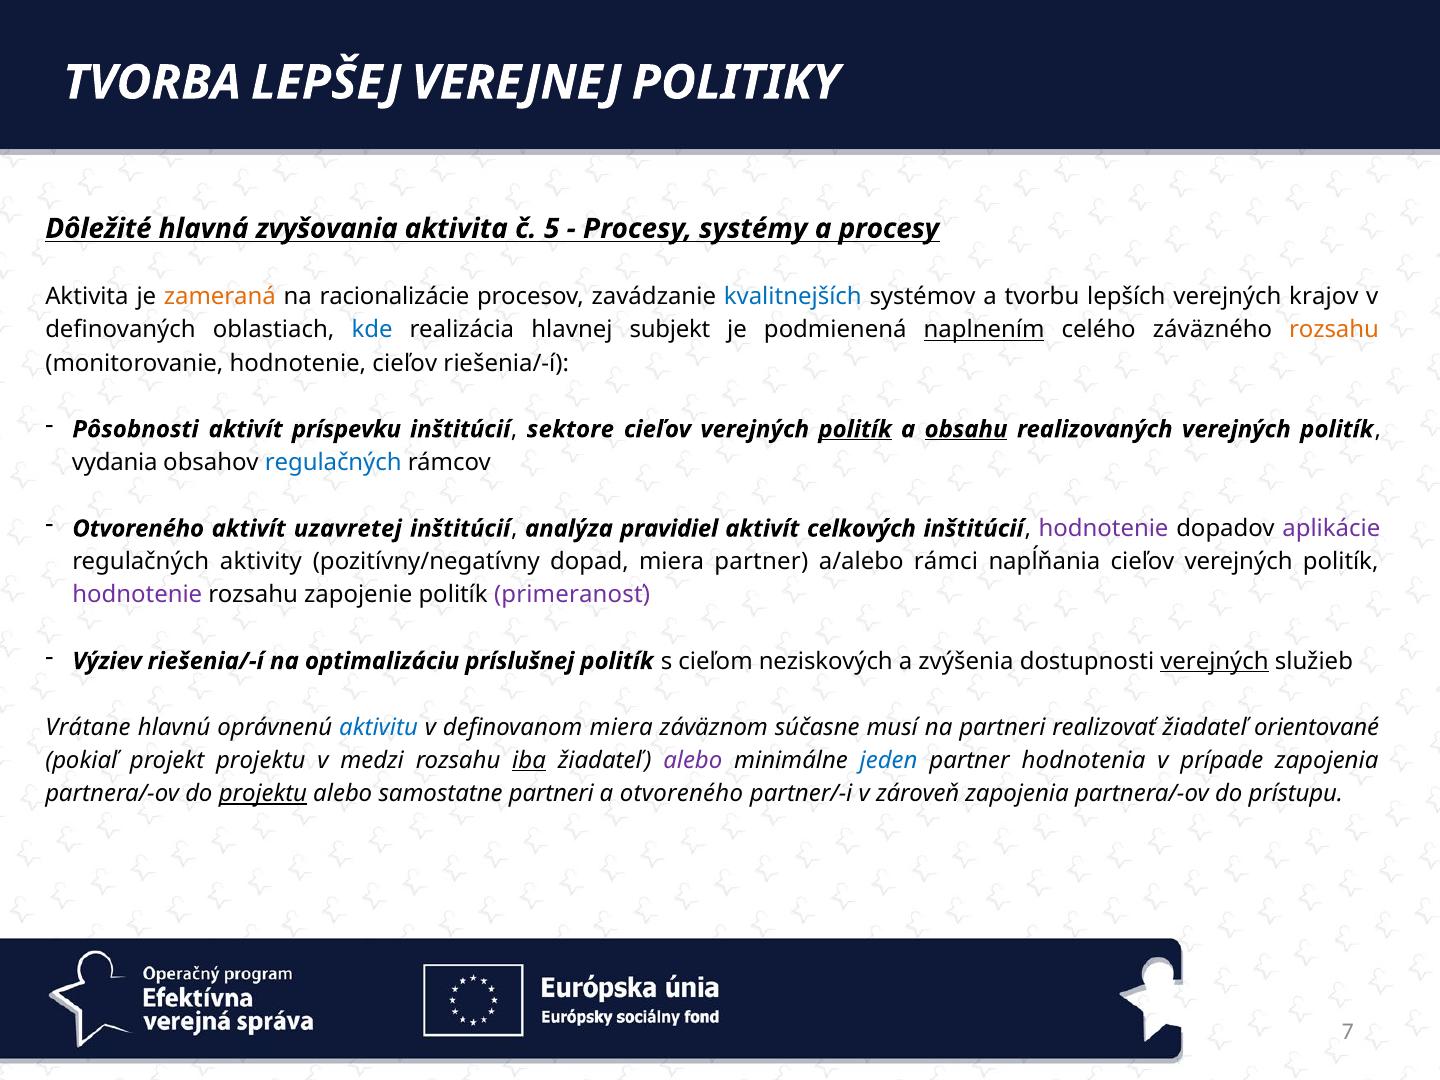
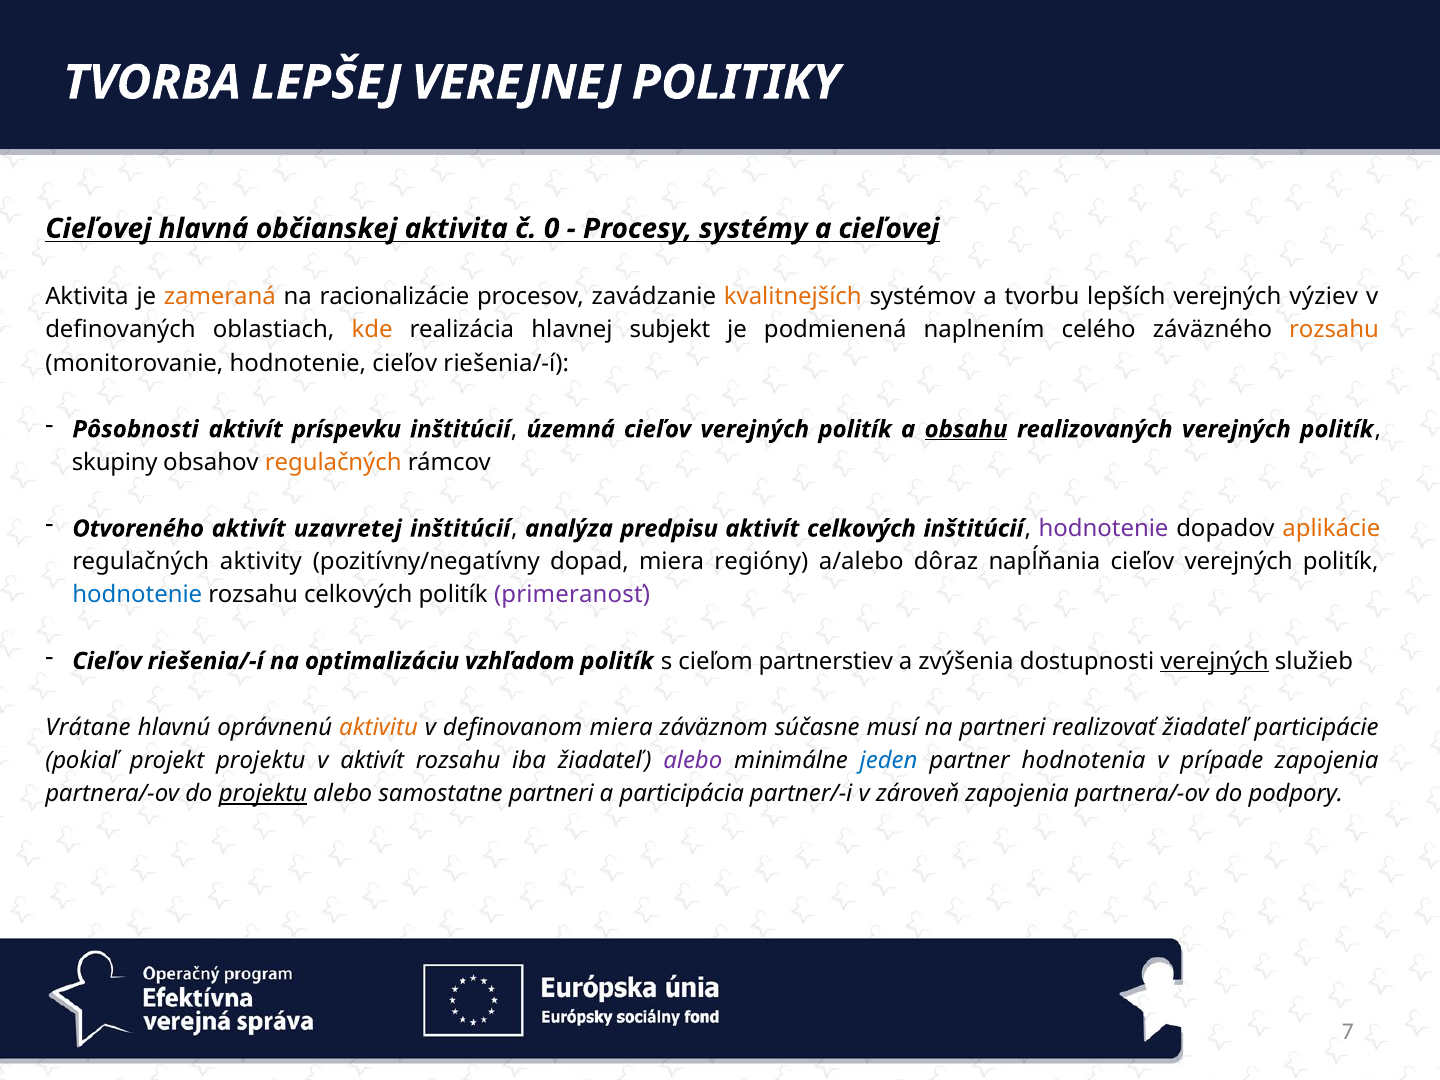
Dôležité at (98, 229): Dôležité -> Cieľovej
zvyšovania: zvyšovania -> občianskej
5: 5 -> 0
a procesy: procesy -> cieľovej
kvalitnejších colour: blue -> orange
krajov: krajov -> výziev
kde colour: blue -> orange
naplnením underline: present -> none
sektore: sektore -> územná
politík at (855, 429) underline: present -> none
vydania: vydania -> skupiny
regulačných at (333, 462) colour: blue -> orange
pravidiel: pravidiel -> predpisu
aplikácie colour: purple -> orange
miera partner: partner -> regióny
rámci: rámci -> dôraz
hodnotenie at (137, 595) colour: purple -> blue
rozsahu zapojenie: zapojenie -> celkových
Výziev at (107, 661): Výziev -> Cieľov
príslušnej: príslušnej -> vzhľadom
neziskových: neziskových -> partnerstiev
aktivitu colour: blue -> orange
orientované: orientované -> participácie
v medzi: medzi -> aktivít
iba underline: present -> none
a otvoreného: otvoreného -> participácia
prístupu: prístupu -> podpory
